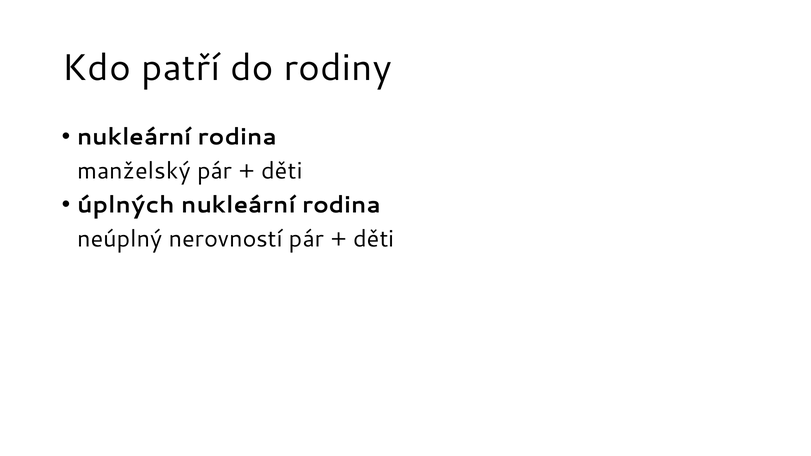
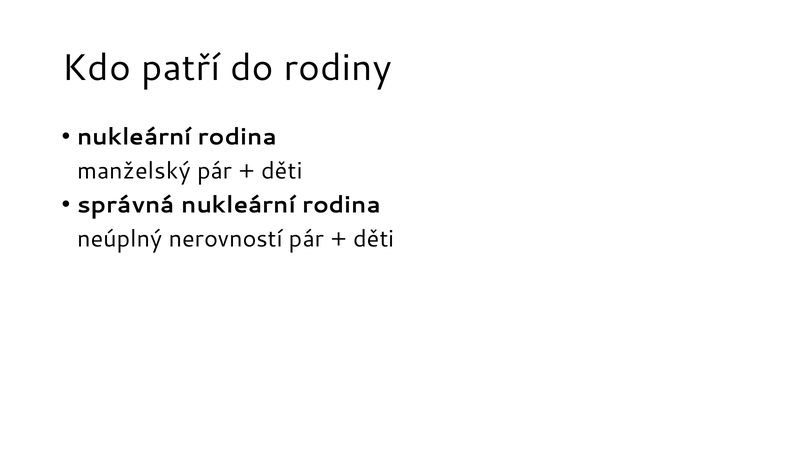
úplných: úplných -> správná
